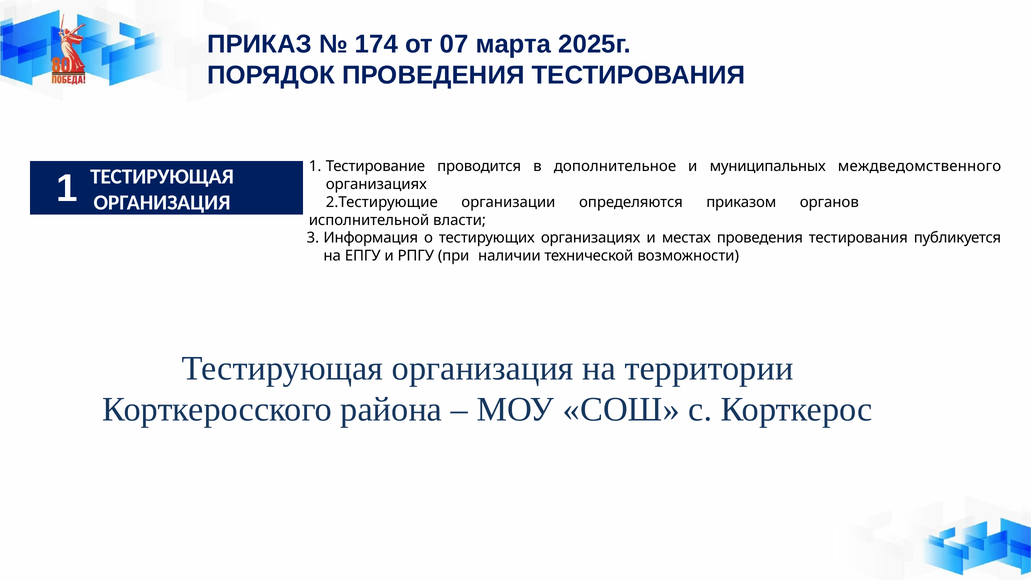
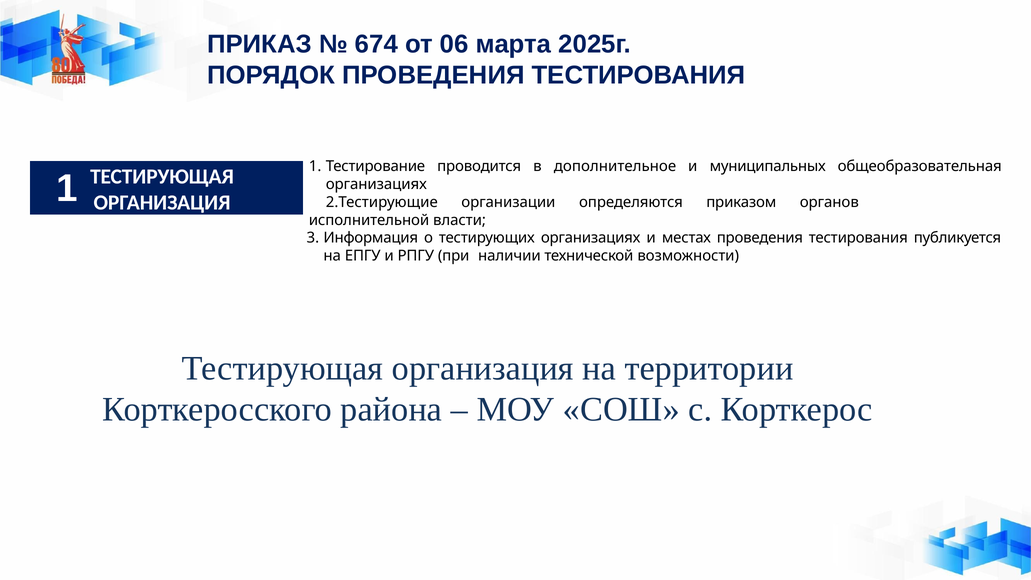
174: 174 -> 674
07: 07 -> 06
междведомственного: междведомственного -> общеобразовательная
